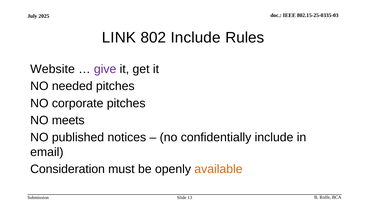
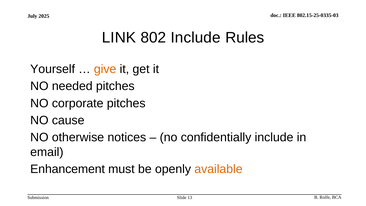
Website: Website -> Yourself
give colour: purple -> orange
meets: meets -> cause
published: published -> otherwise
Consideration: Consideration -> Enhancement
